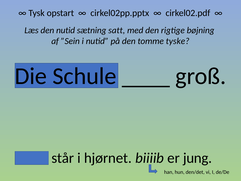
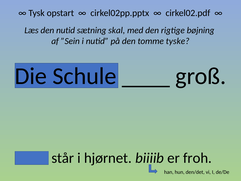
satt: satt -> skal
jung: jung -> froh
